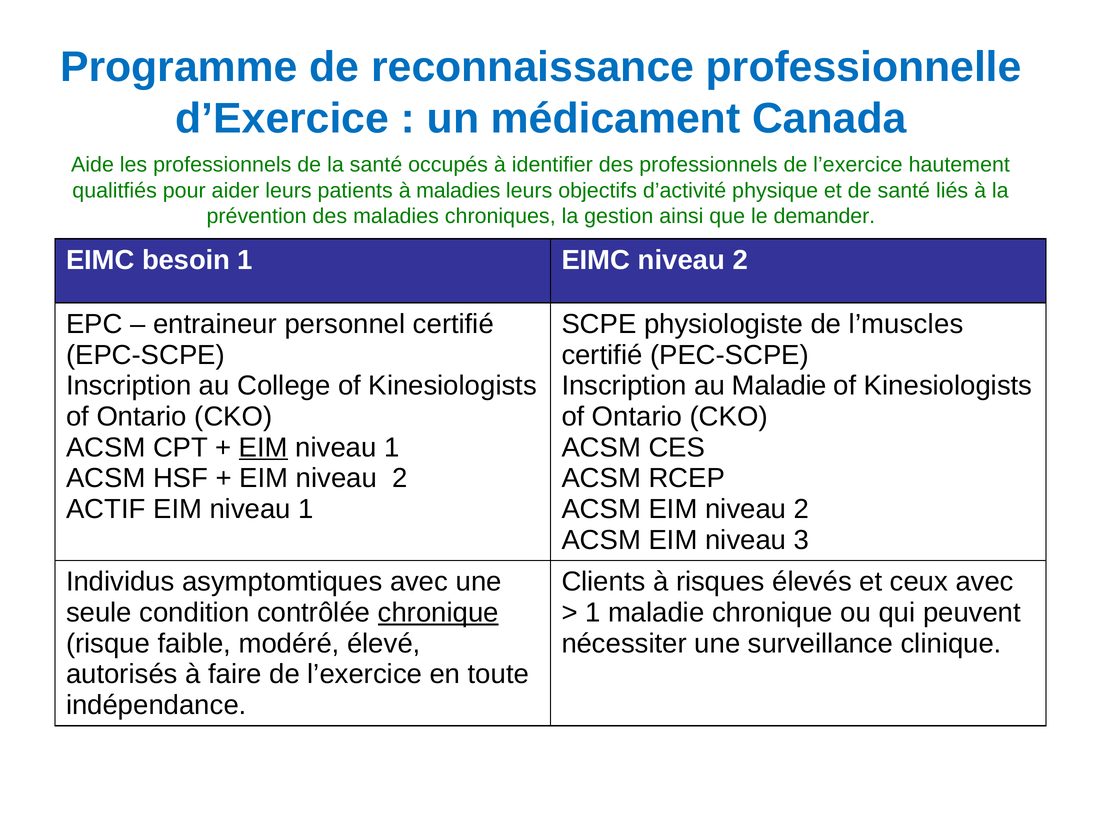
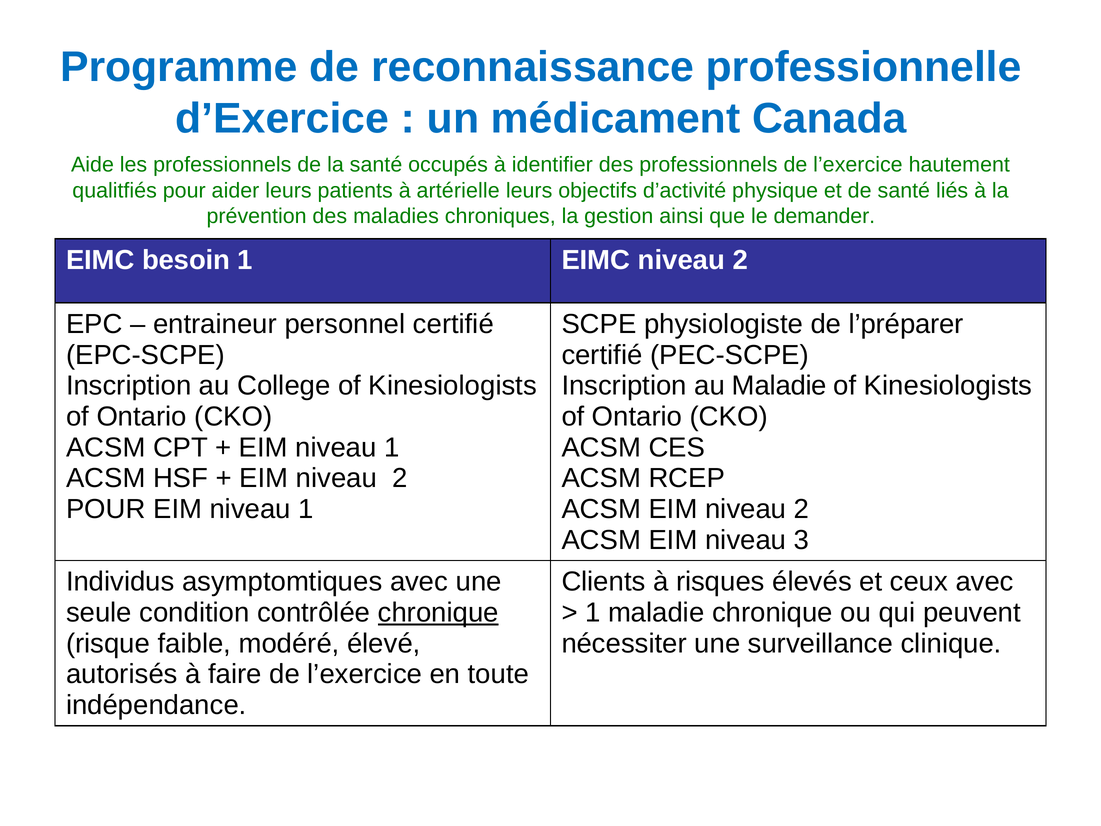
à maladies: maladies -> artérielle
l’muscles: l’muscles -> l’préparer
EIM at (263, 447) underline: present -> none
ACTIF at (106, 509): ACTIF -> POUR
